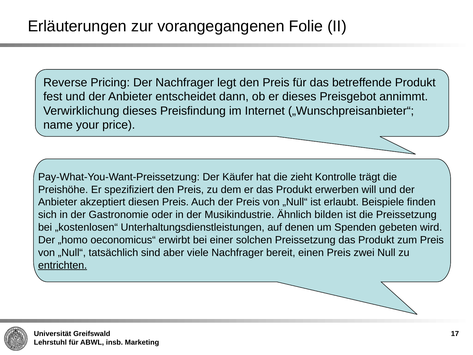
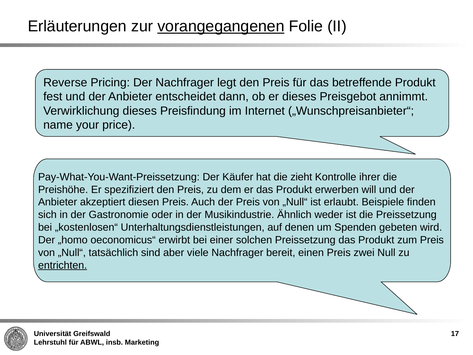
vorangegangenen underline: none -> present
trägt: trägt -> ihrer
bilden: bilden -> weder
